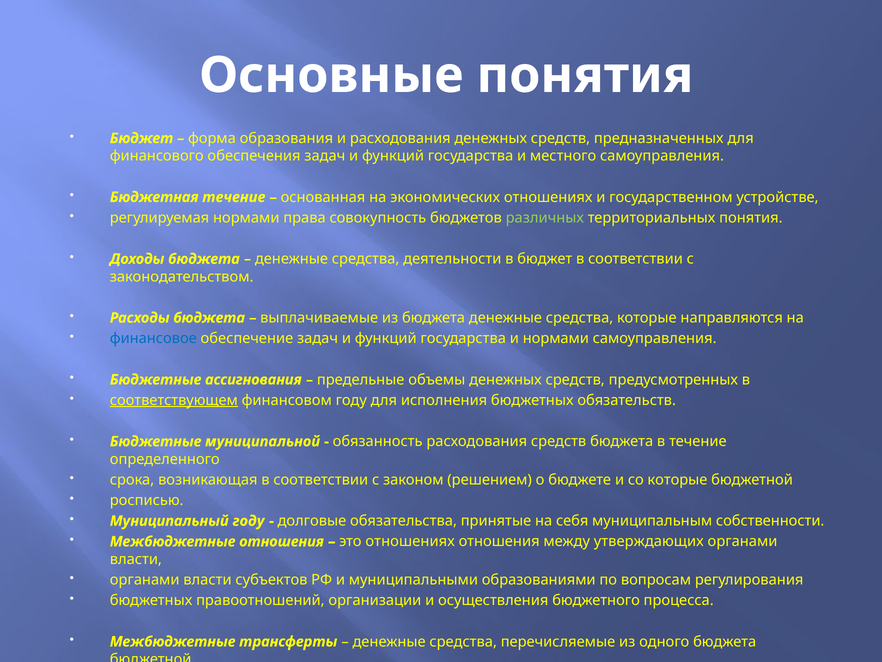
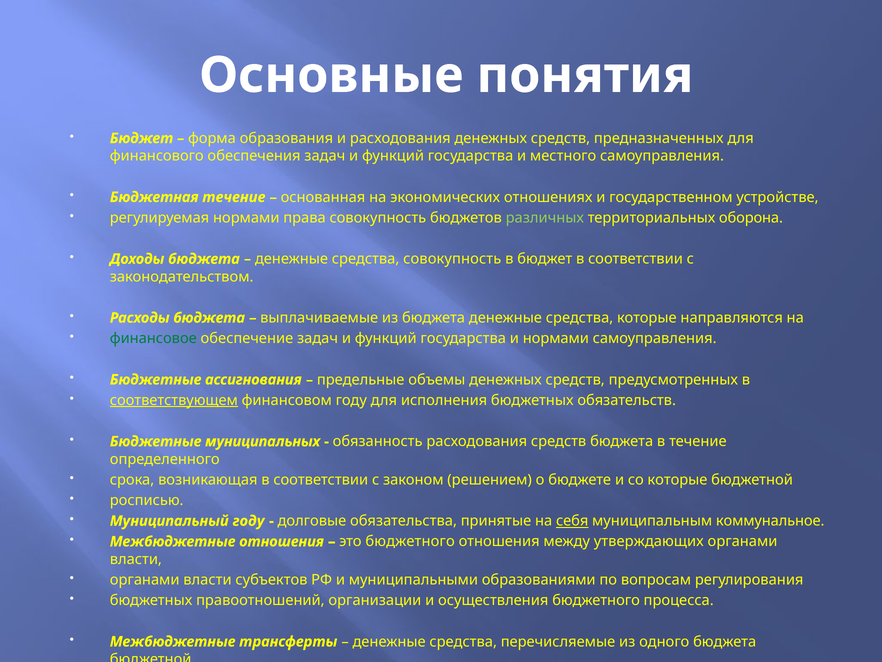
территориальных понятия: понятия -> оборона
средства деятельности: деятельности -> совокупность
финансовое colour: blue -> green
муниципальной: муниципальной -> муниципальных
себя underline: none -> present
собственности: собственности -> коммунальное
это отношениях: отношениях -> бюджетного
